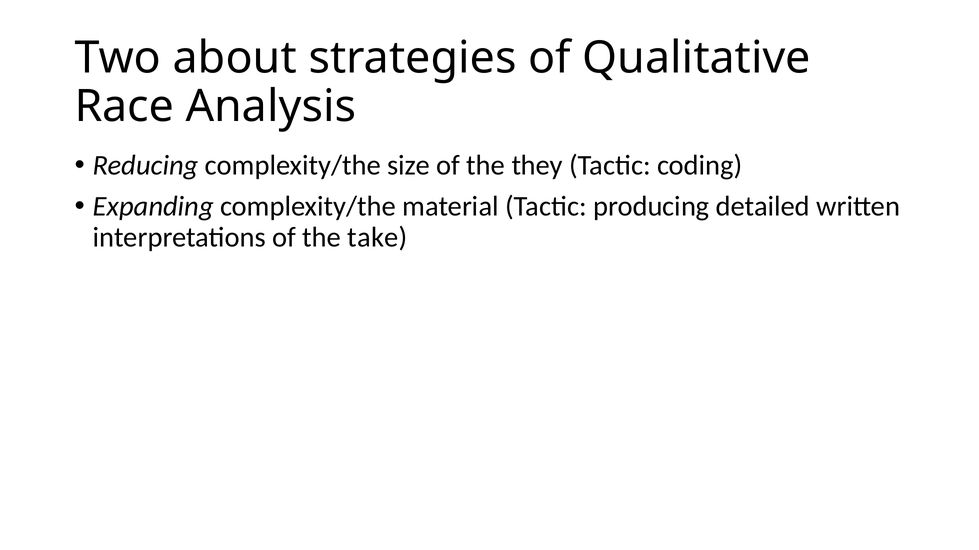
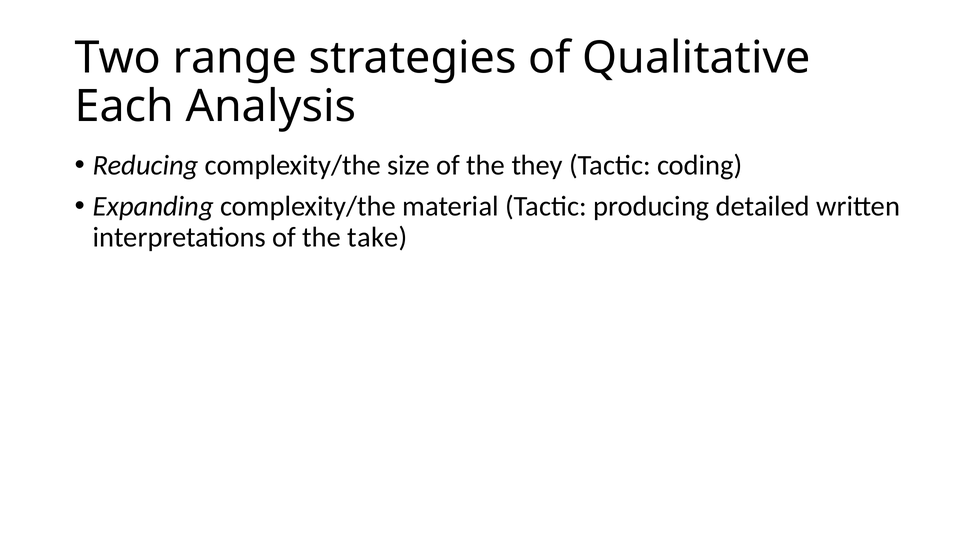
about: about -> range
Race: Race -> Each
